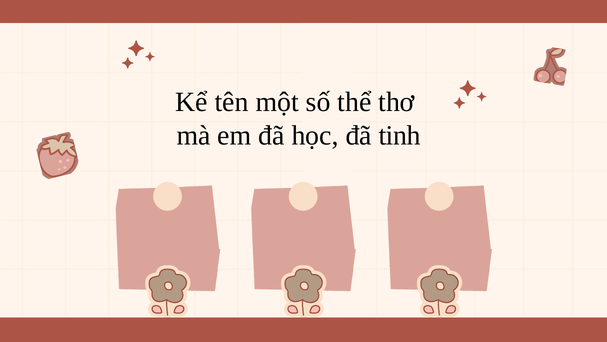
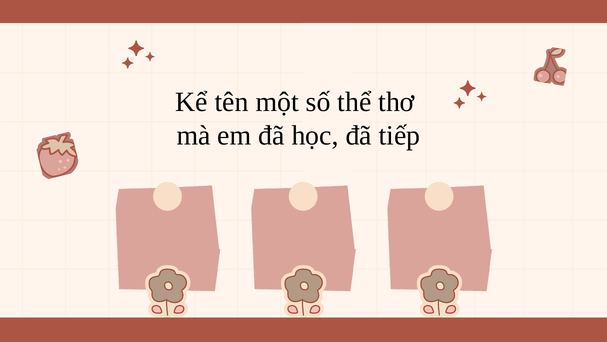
tinh: tinh -> tiếp
